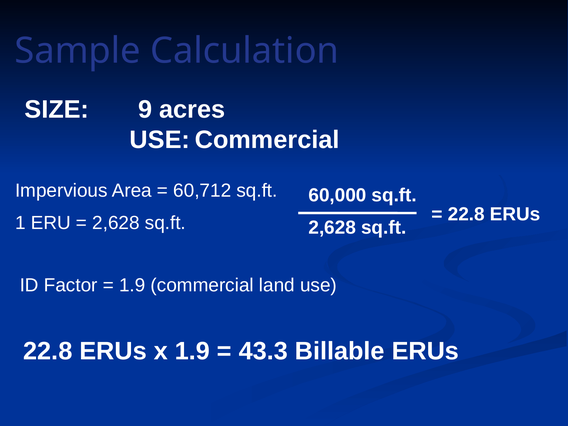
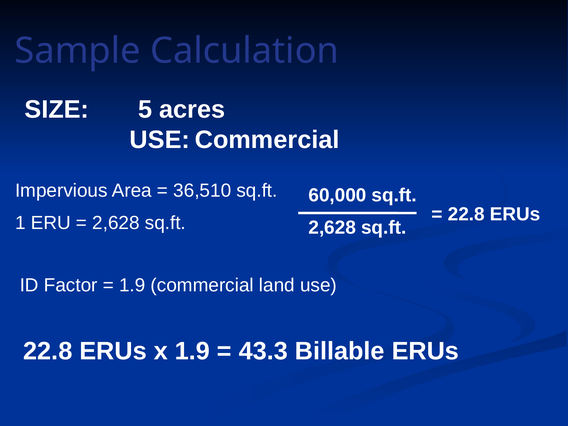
9: 9 -> 5
60,712: 60,712 -> 36,510
